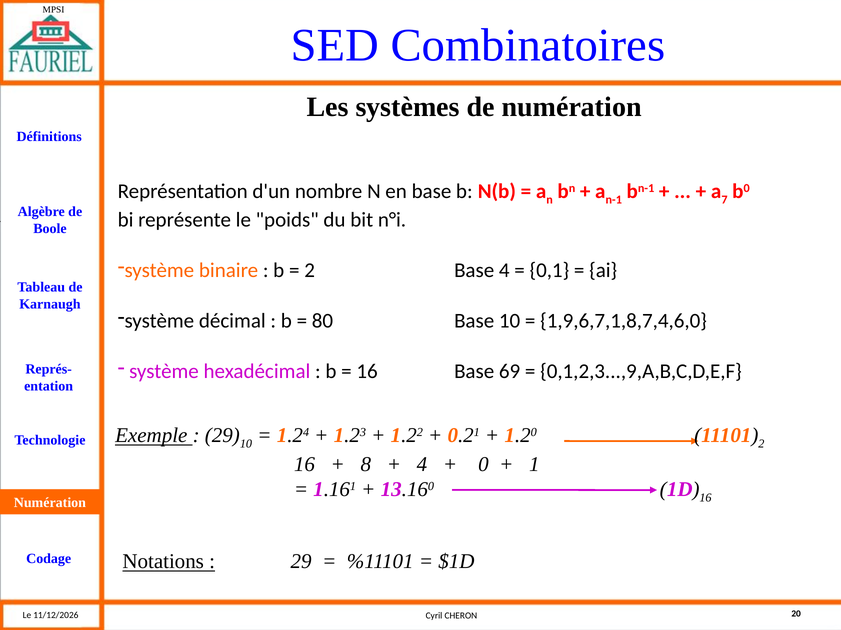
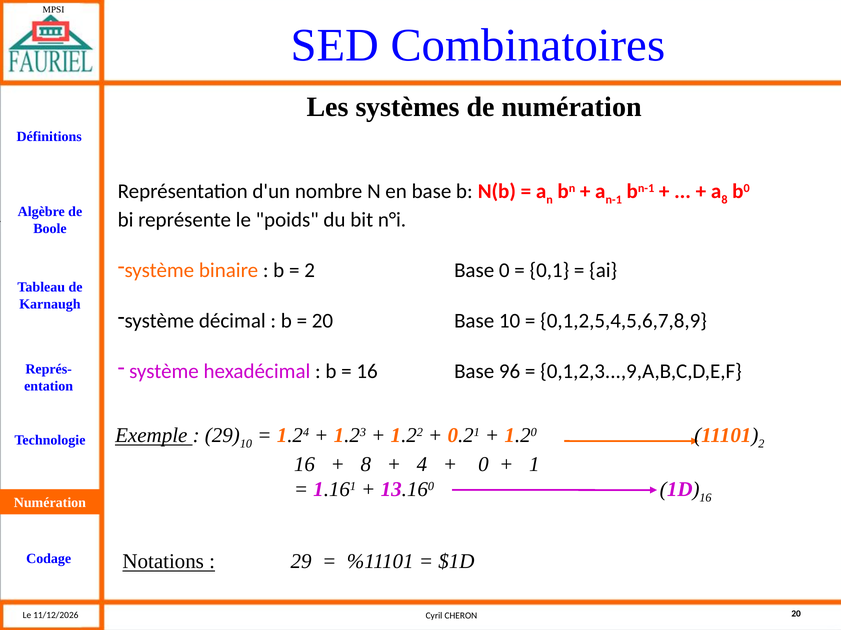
7 at (725, 200): 7 -> 8
Base 4: 4 -> 0
80 at (322, 321): 80 -> 20
1,9,6,7,1,8,7,4,6,0: 1,9,6,7,1,8,7,4,6,0 -> 0,1,2,5,4,5,6,7,8,9
69: 69 -> 96
